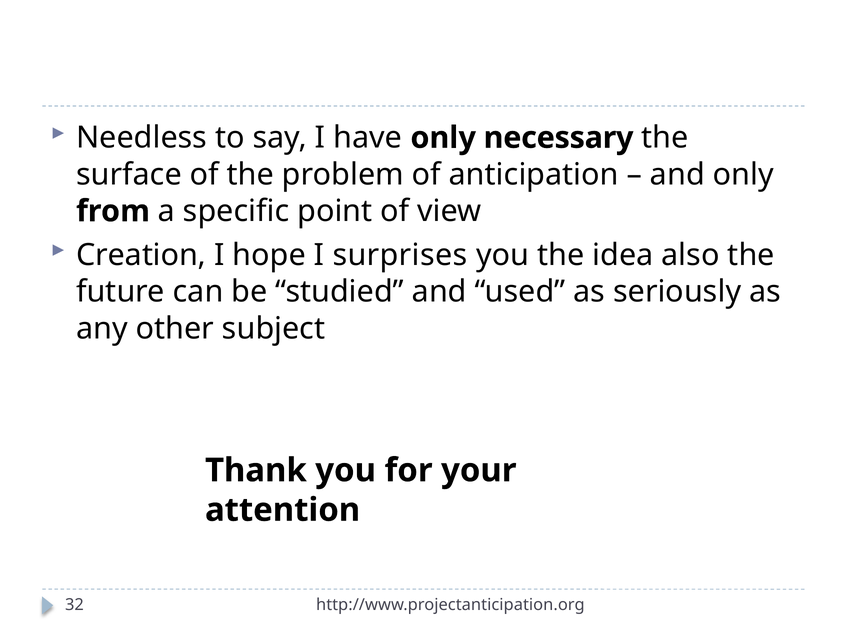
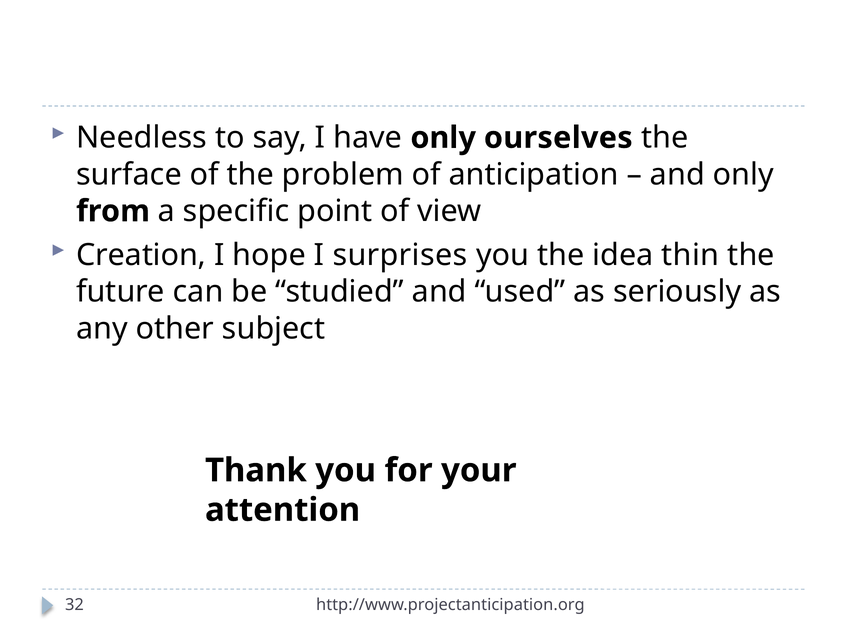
necessary: necessary -> ourselves
also: also -> thin
